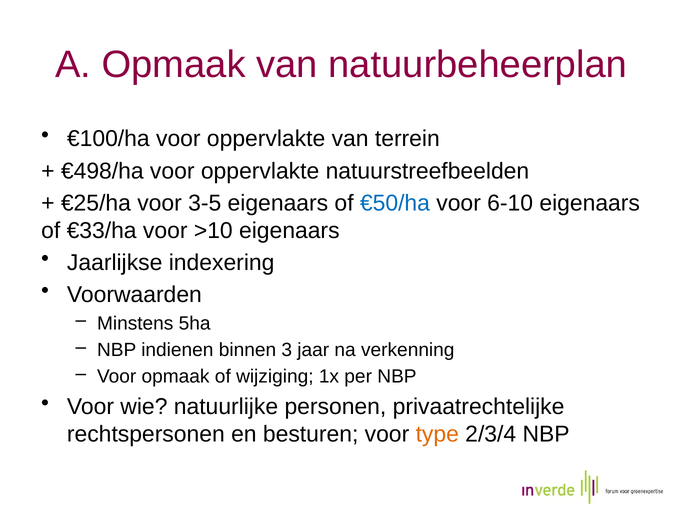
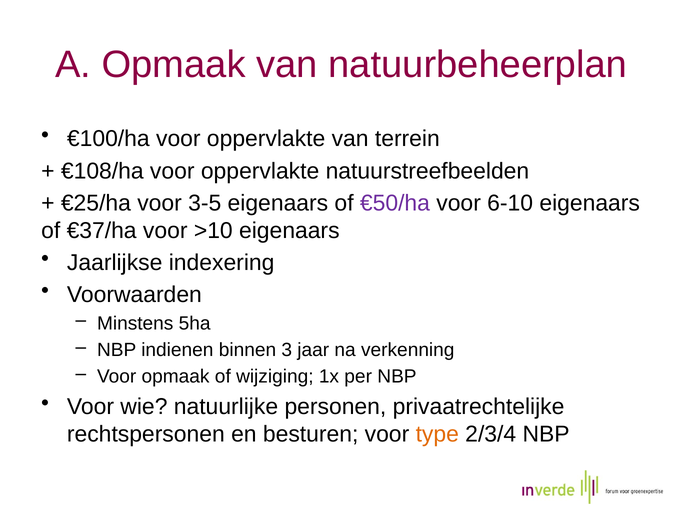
€498/ha: €498/ha -> €108/ha
€50/ha colour: blue -> purple
€33/ha: €33/ha -> €37/ha
